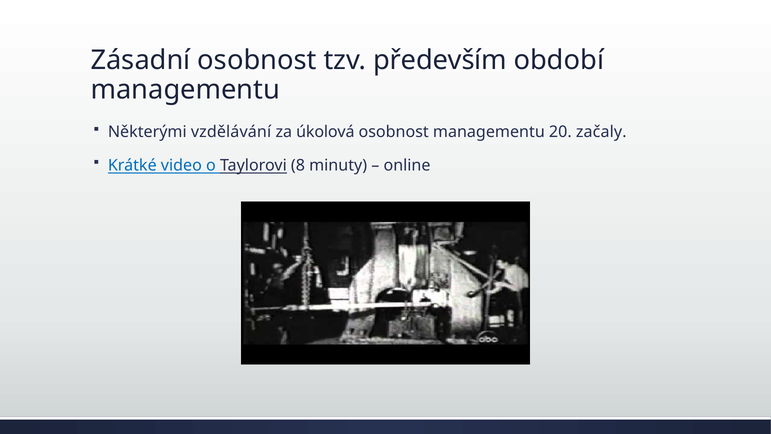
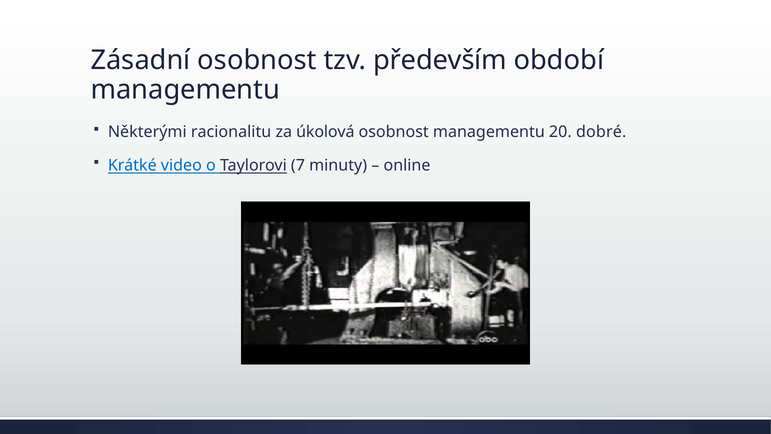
vzdělávání: vzdělávání -> racionalitu
začaly: začaly -> dobré
8: 8 -> 7
